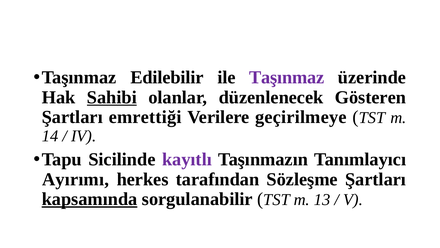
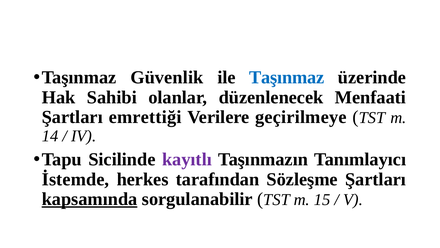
Edilebilir: Edilebilir -> Güvenlik
Taşınmaz at (287, 77) colour: purple -> blue
Sahibi underline: present -> none
Gösteren: Gösteren -> Menfaati
Ayırımı: Ayırımı -> İstemde
13: 13 -> 15
